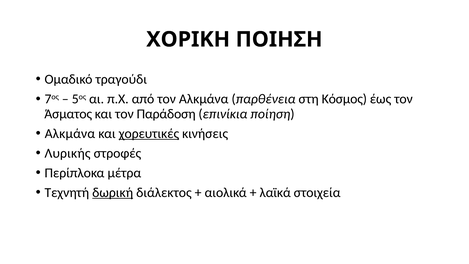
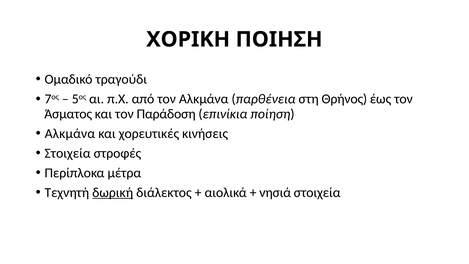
Κόσμος: Κόσμος -> Θρήνος
χορευτικές underline: present -> none
Λυρικής at (68, 153): Λυρικής -> Στοιχεία
λαϊκά: λαϊκά -> νησιά
